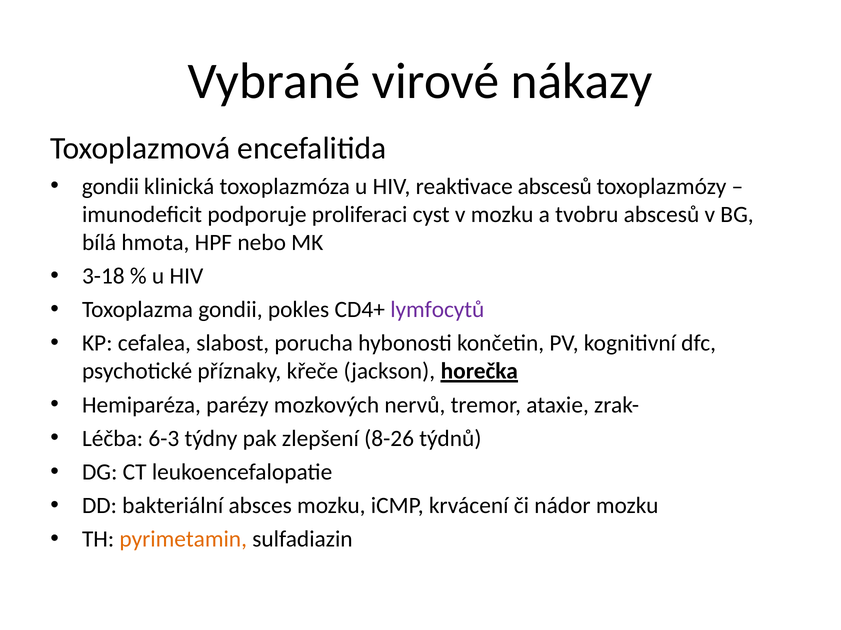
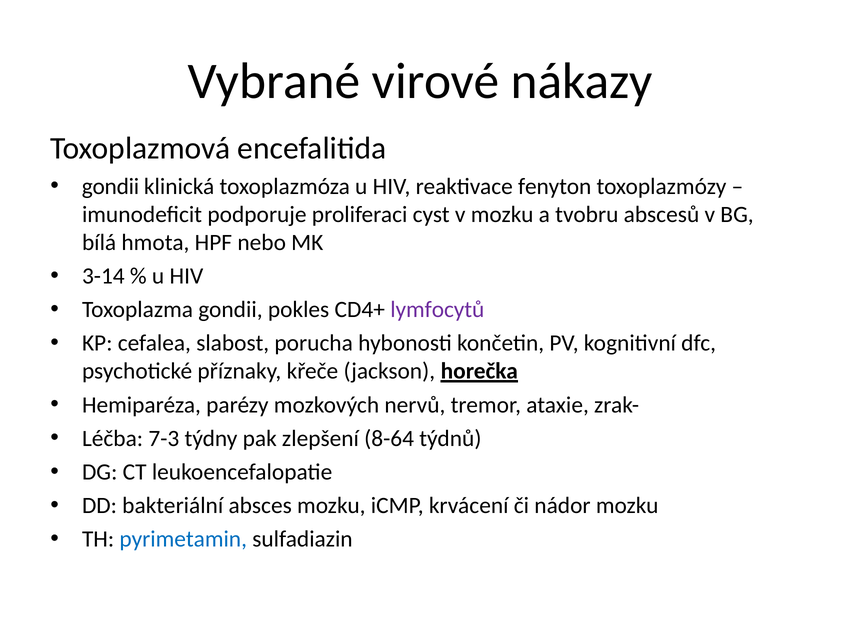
reaktivace abscesů: abscesů -> fenyton
3-18: 3-18 -> 3-14
6-3: 6-3 -> 7-3
8-26: 8-26 -> 8-64
pyrimetamin colour: orange -> blue
